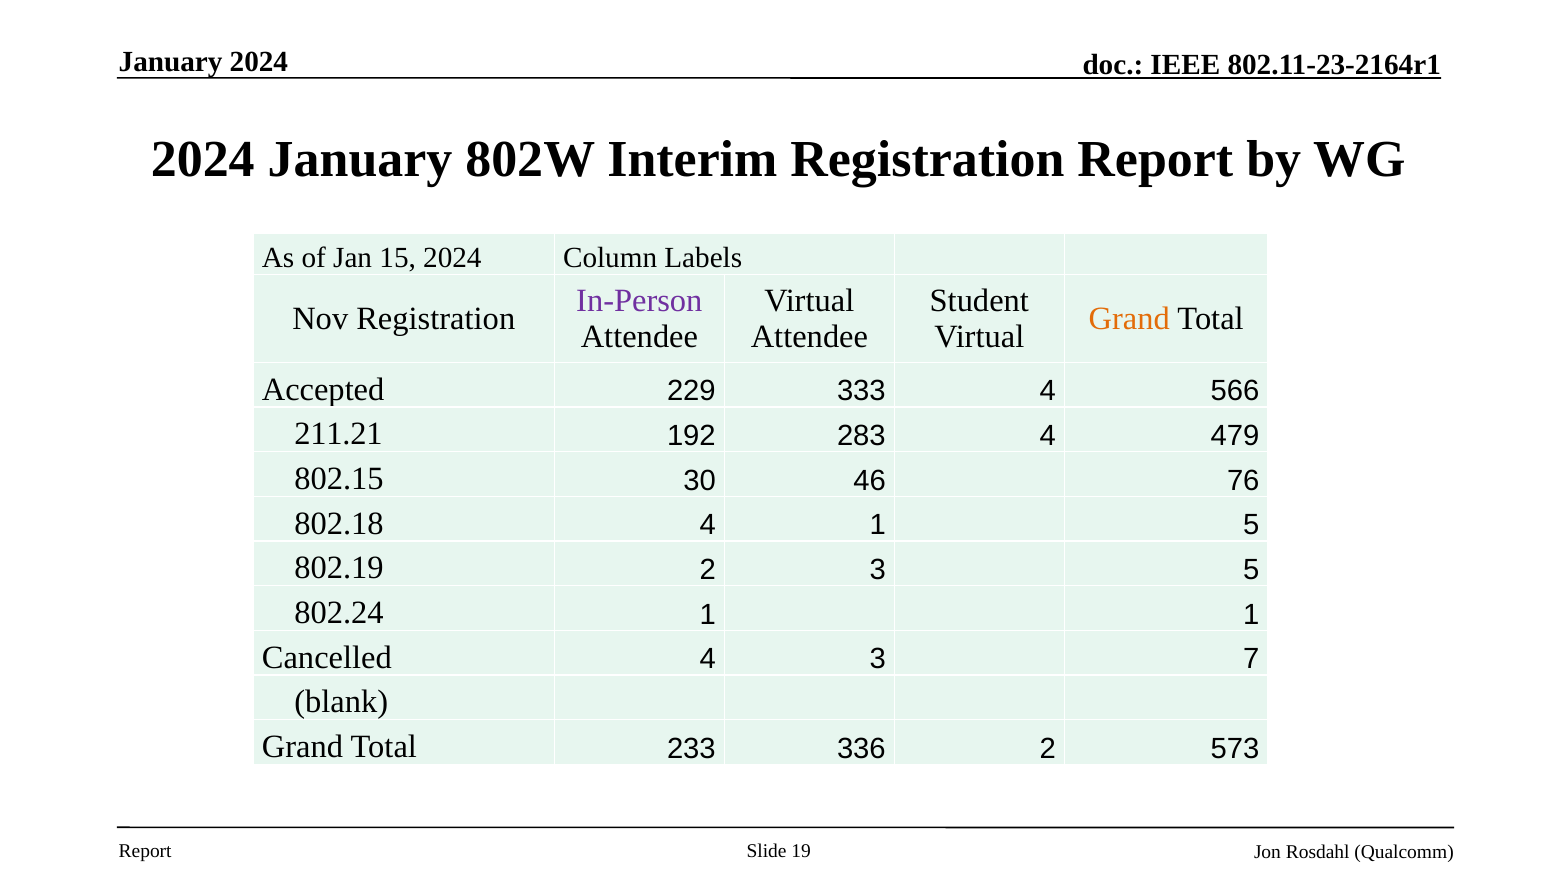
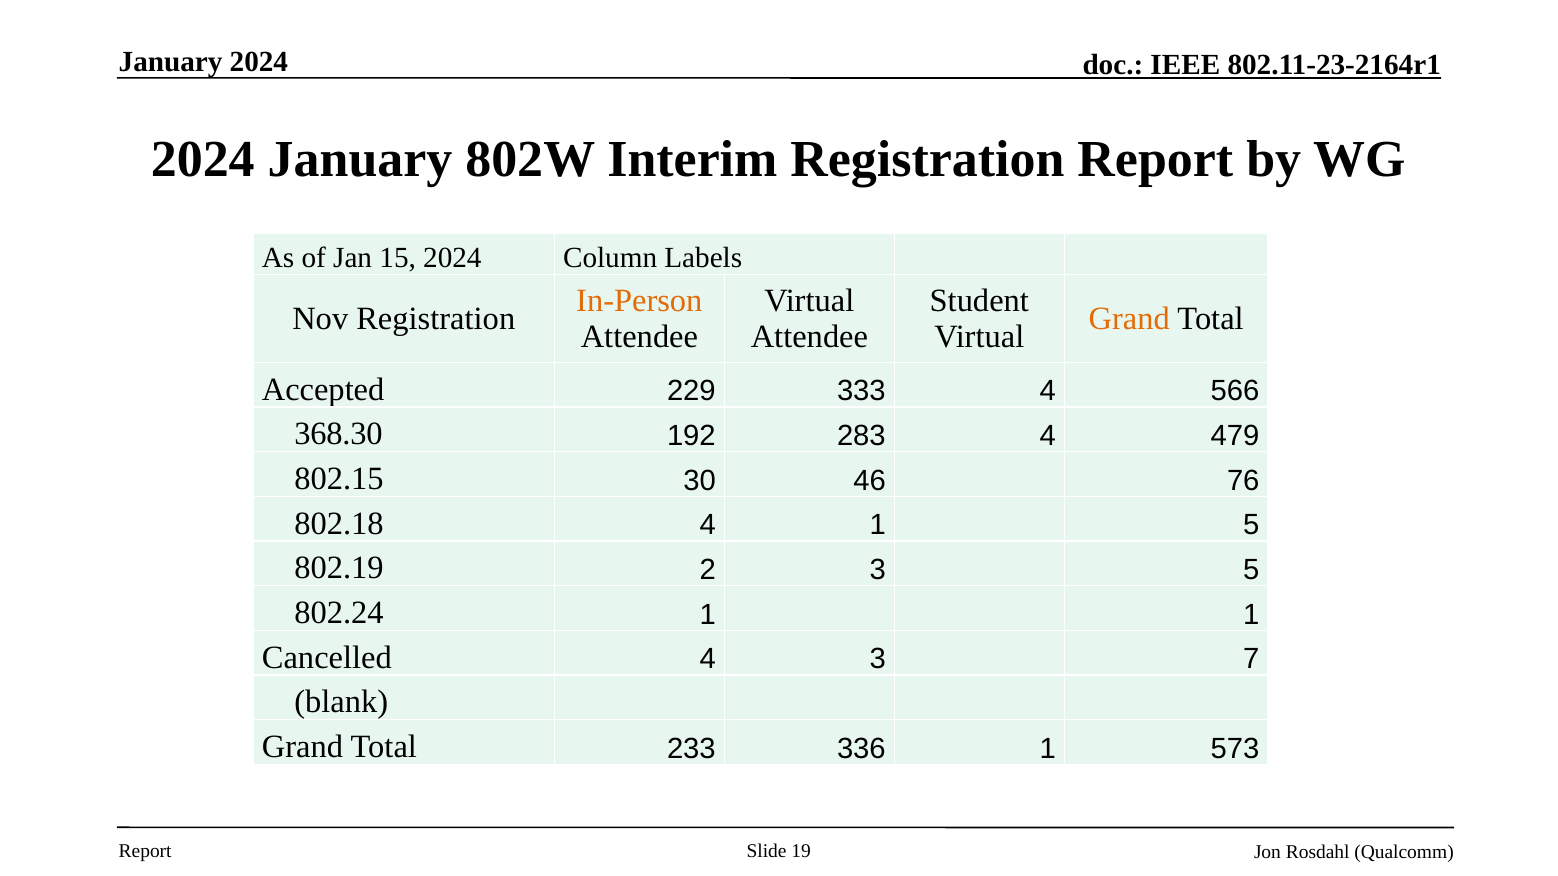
In-Person colour: purple -> orange
211.21: 211.21 -> 368.30
336 2: 2 -> 1
